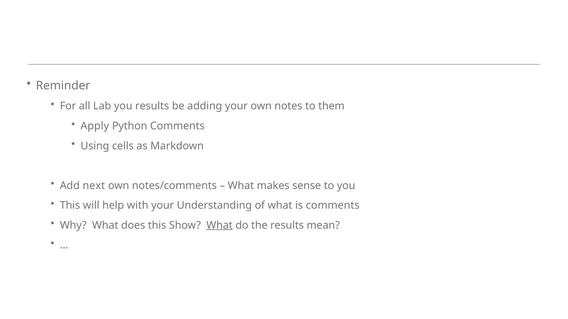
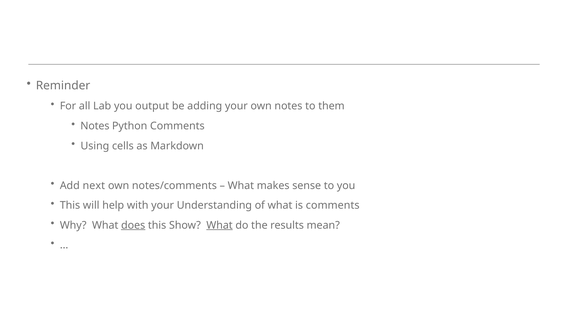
you results: results -> output
Apply at (95, 126): Apply -> Notes
does underline: none -> present
